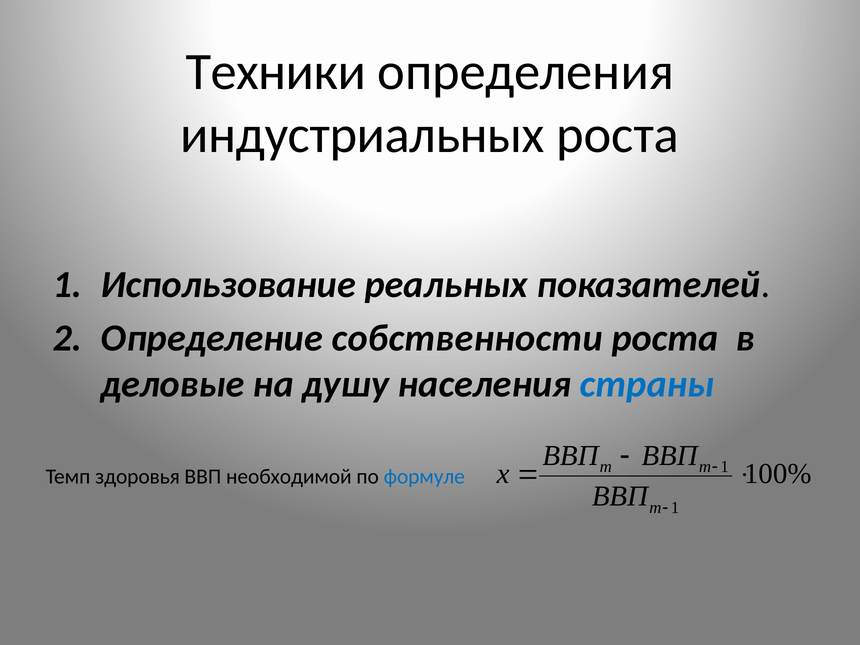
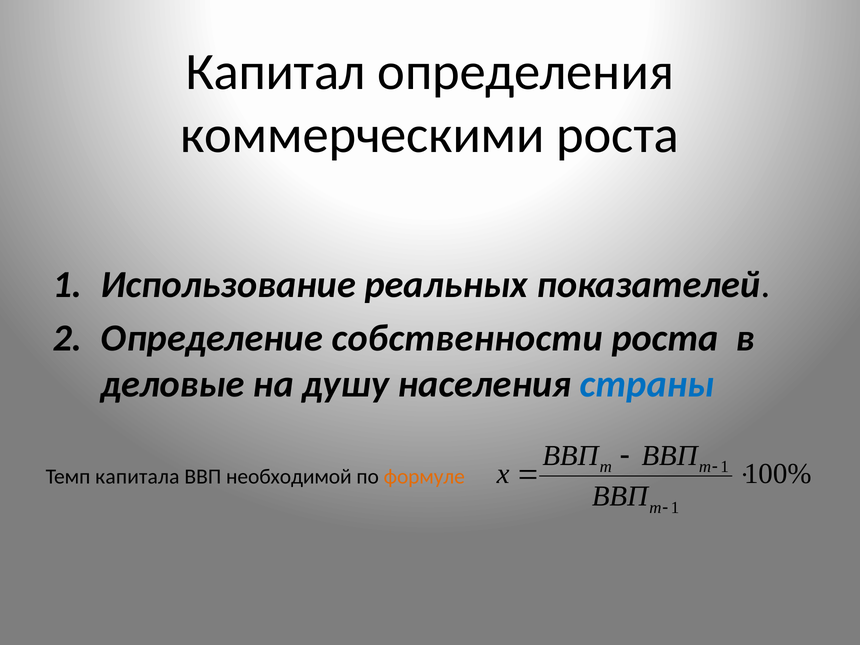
Техники: Техники -> Капитал
индустриальных: индустриальных -> коммерческими
здоровья: здоровья -> капитала
формуле colour: blue -> orange
